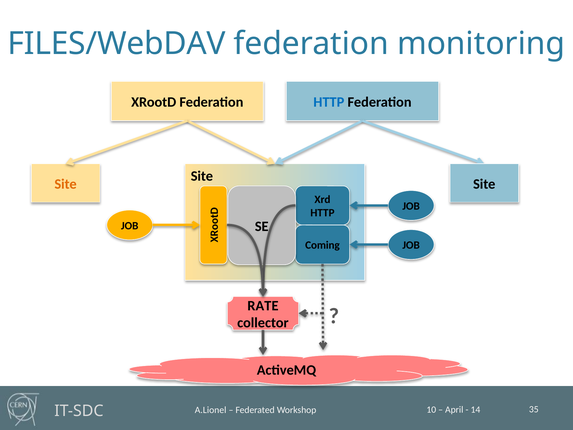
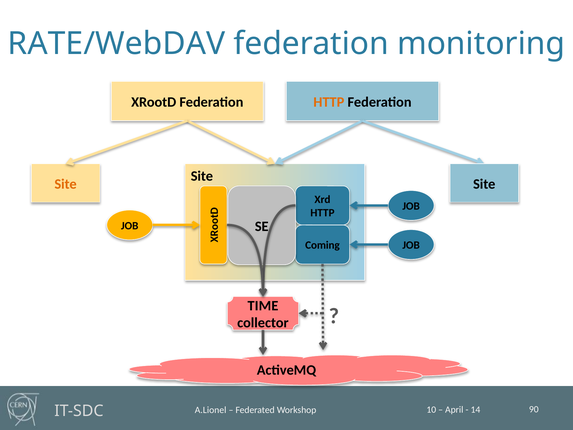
FILES/WebDAV: FILES/WebDAV -> RATE/WebDAV
HTTP at (329, 102) colour: blue -> orange
RATE: RATE -> TIME
35: 35 -> 90
